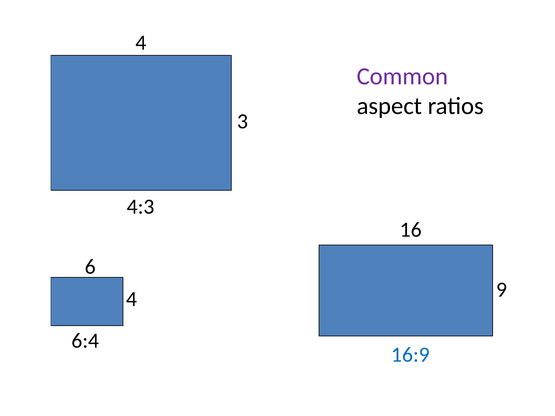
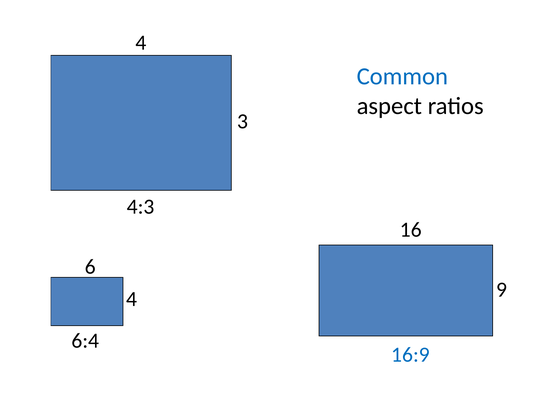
Common colour: purple -> blue
